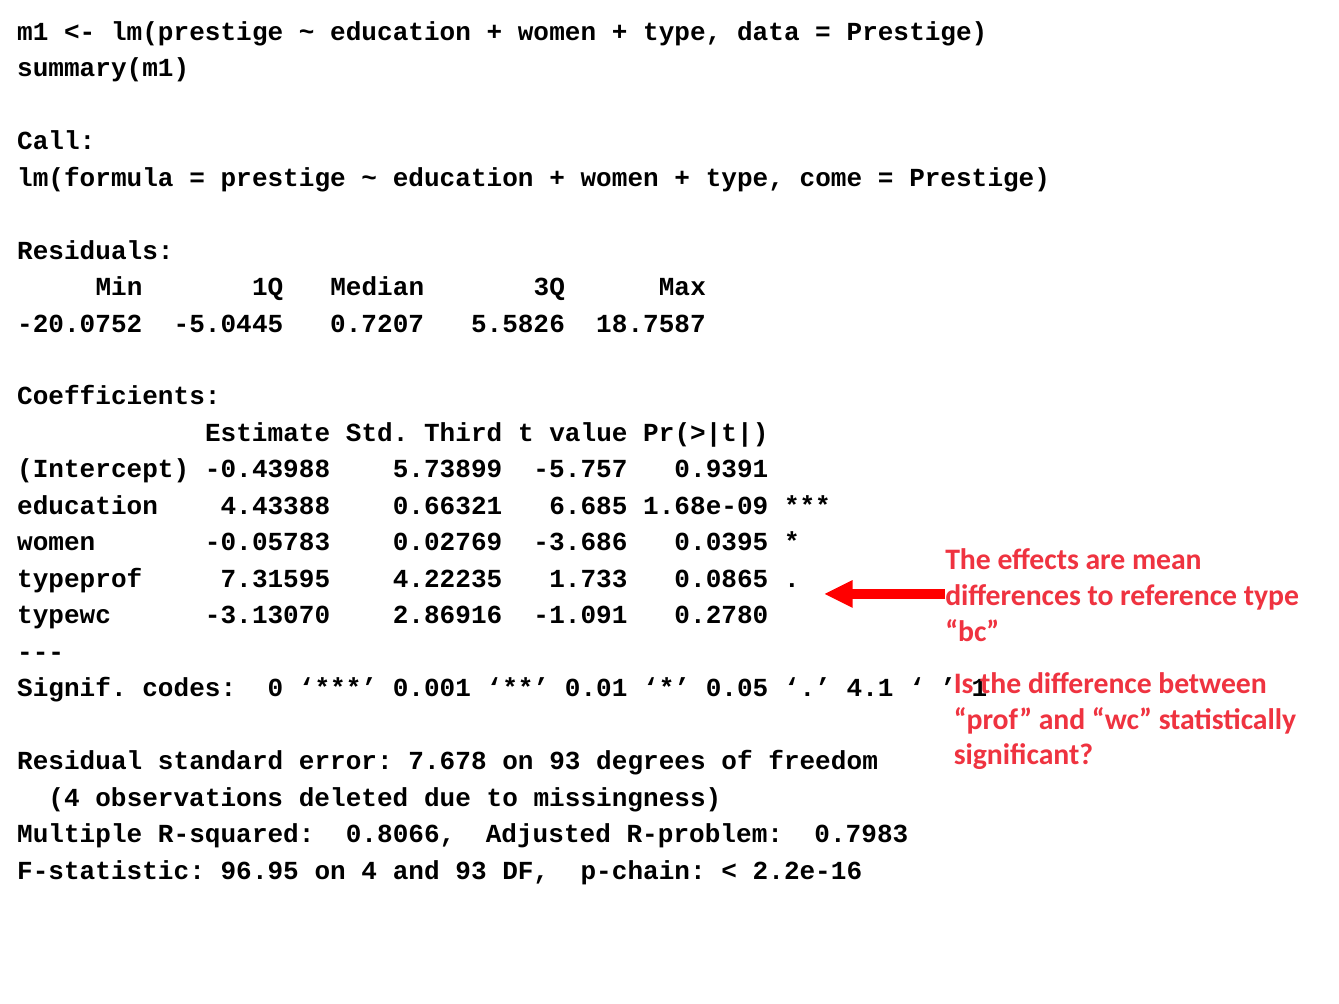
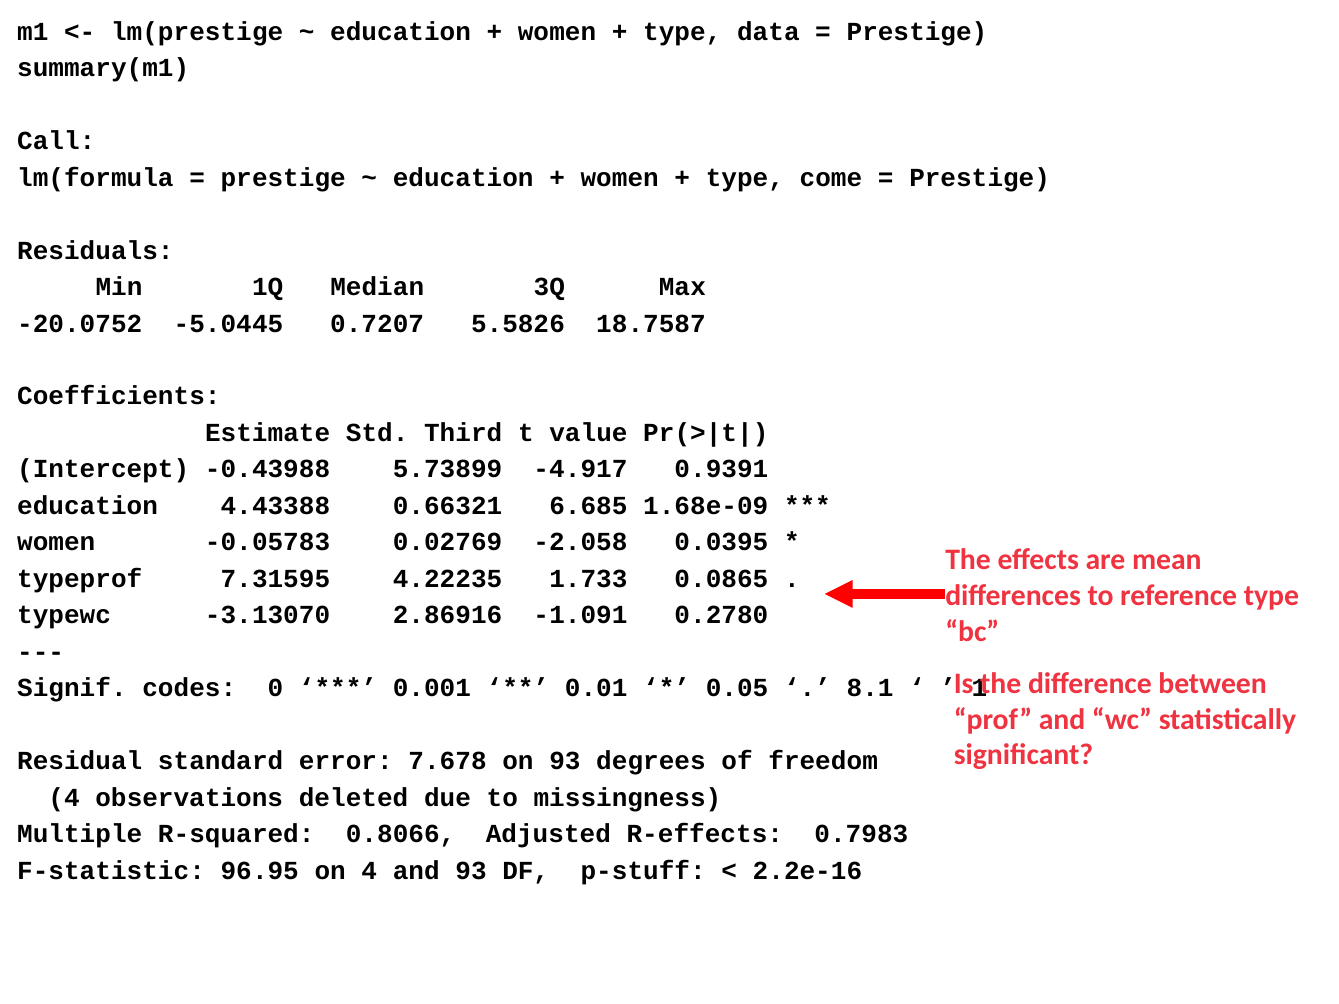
-5.757: -5.757 -> -4.917
-3.686: -3.686 -> -2.058
4.1: 4.1 -> 8.1
R-problem: R-problem -> R-effects
p-chain: p-chain -> p-stuff
